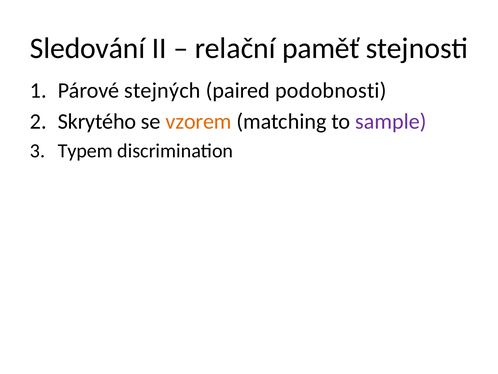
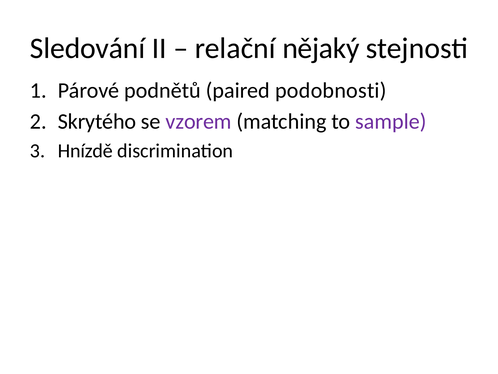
paměť: paměť -> nějaký
stejných: stejných -> podnětů
vzorem colour: orange -> purple
Typem: Typem -> Hnízdě
